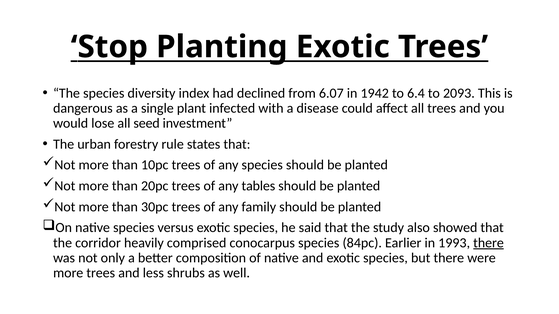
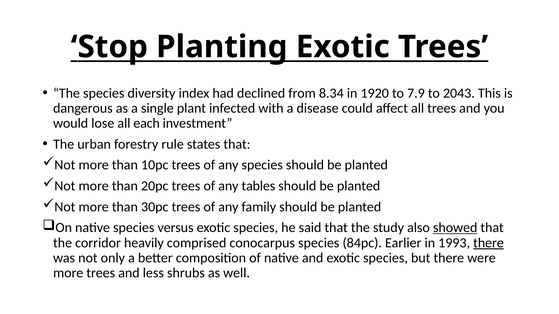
6.07: 6.07 -> 8.34
1942: 1942 -> 1920
6.4: 6.4 -> 7.9
2093: 2093 -> 2043
seed: seed -> each
showed underline: none -> present
